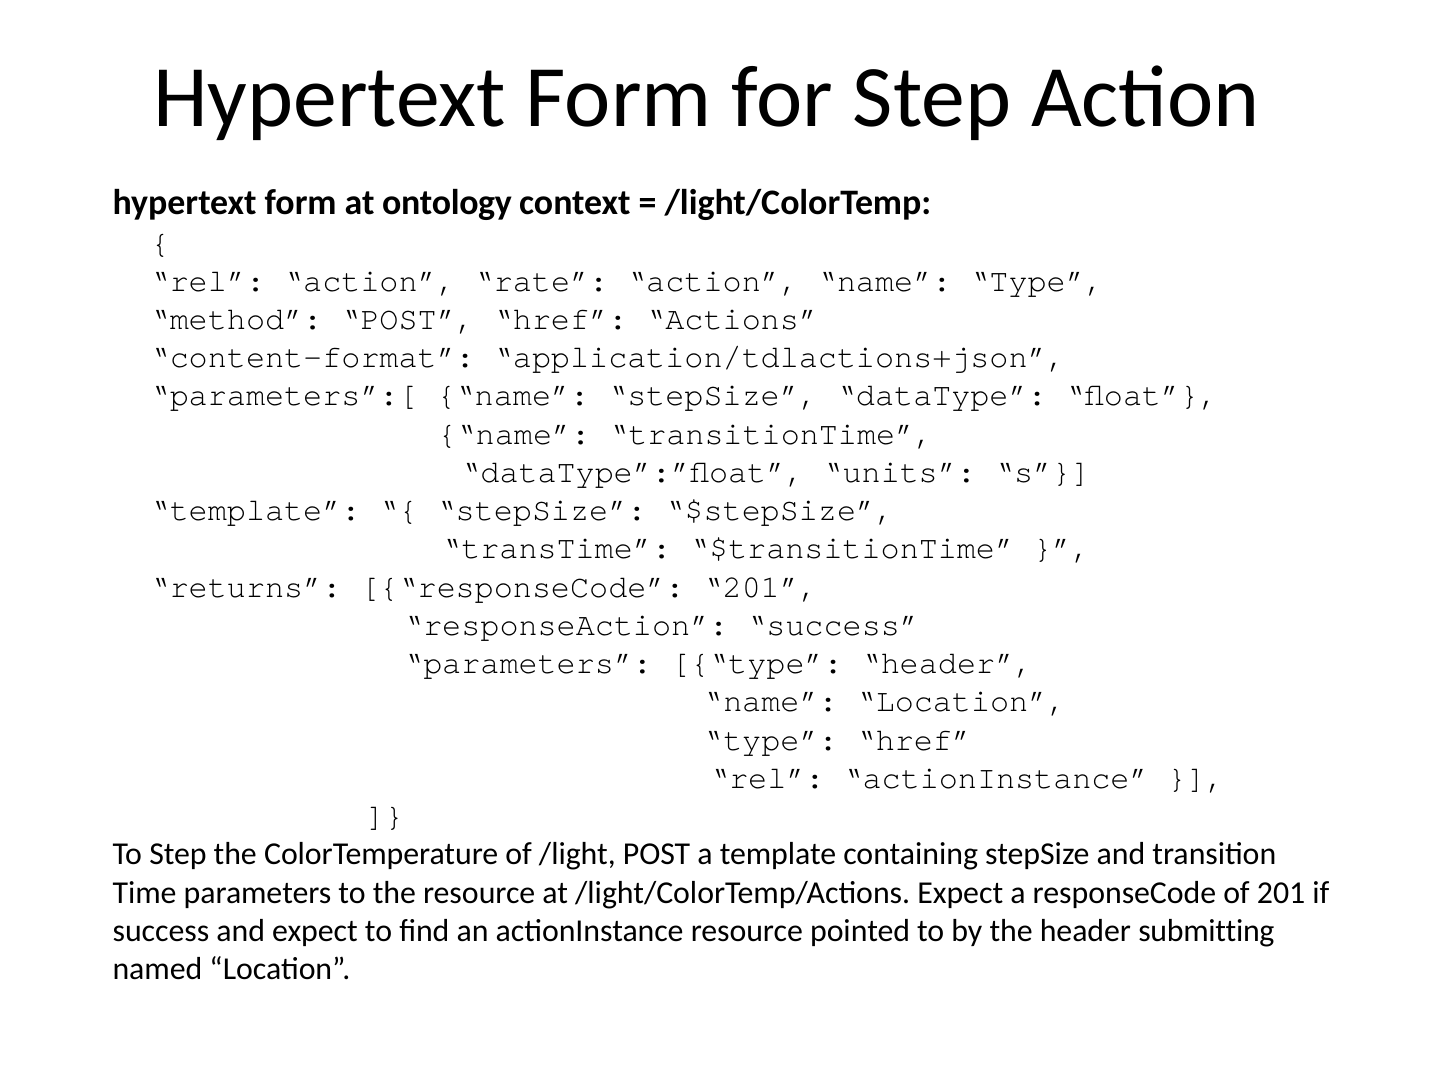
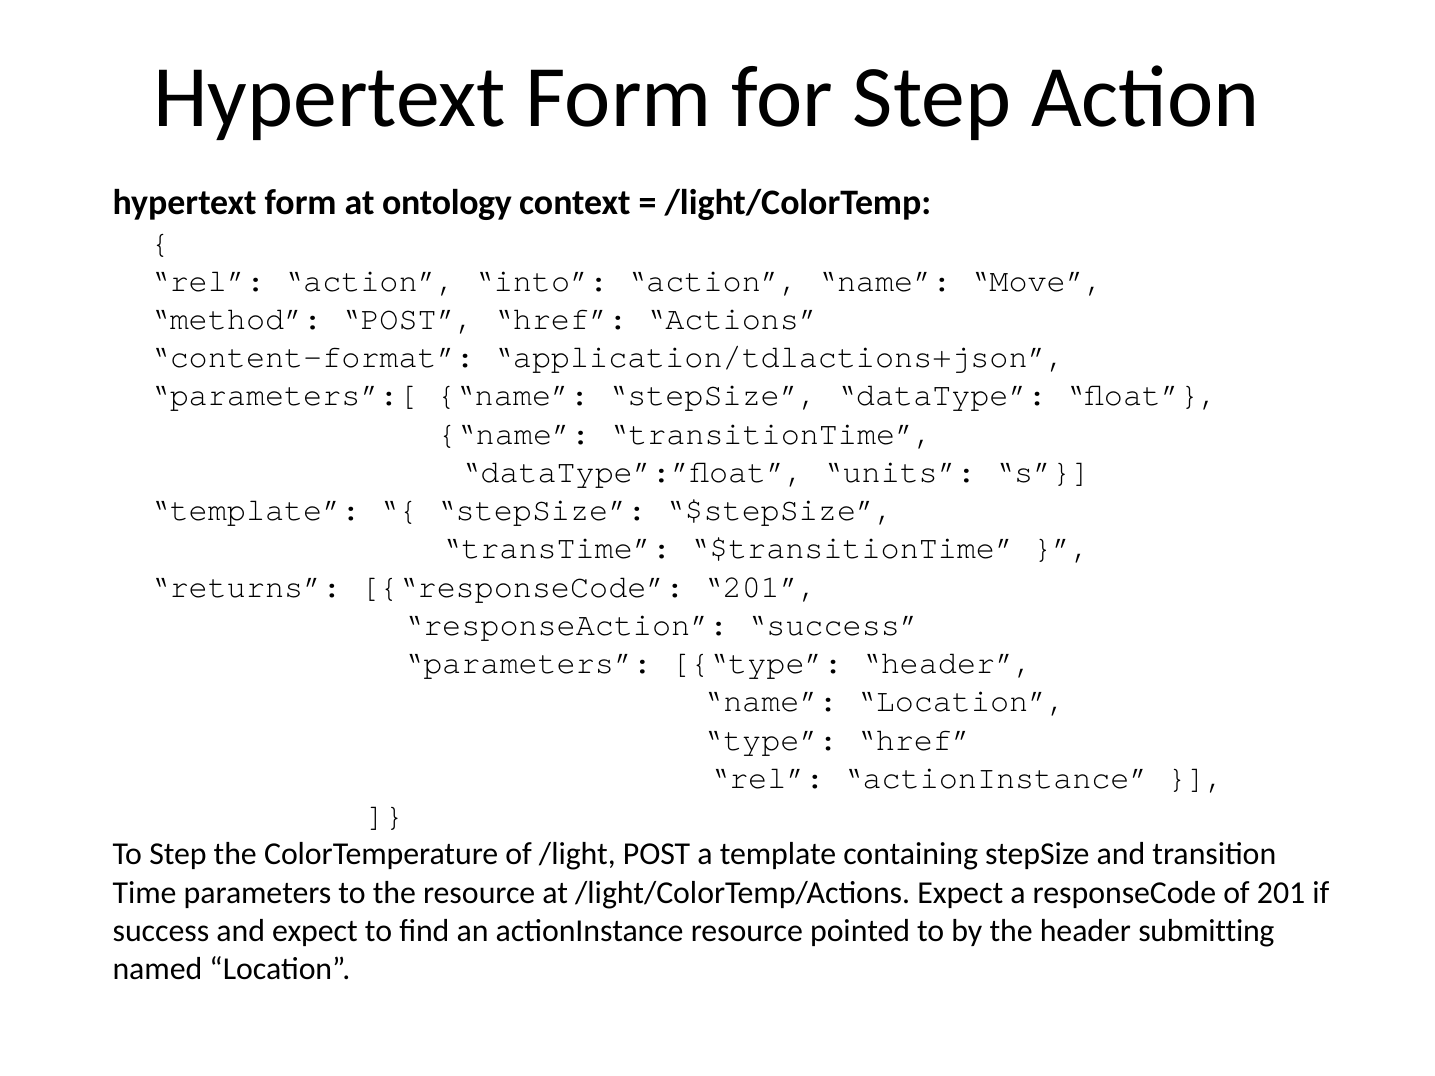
rate: rate -> into
name Type: Type -> Move
